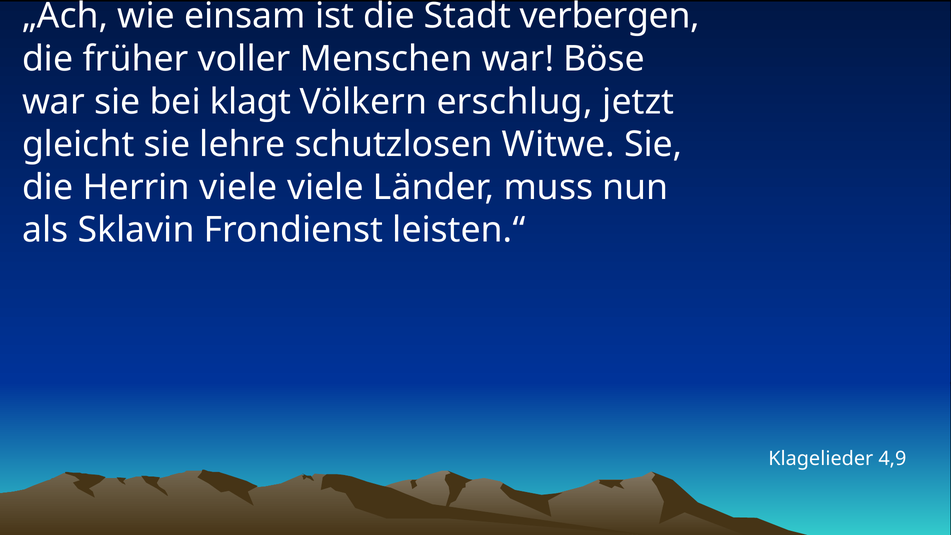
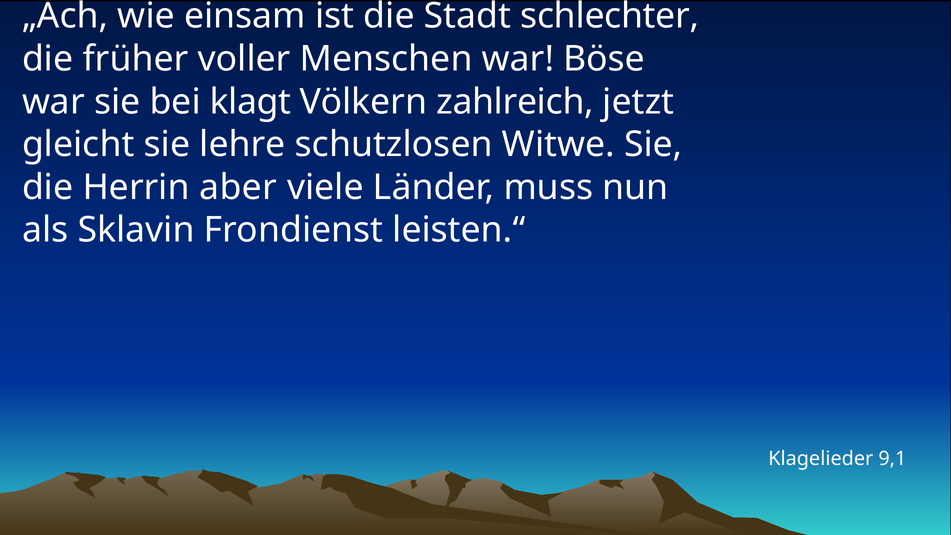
verbergen: verbergen -> schlechter
erschlug: erschlug -> zahlreich
Herrin viele: viele -> aber
4,9: 4,9 -> 9,1
